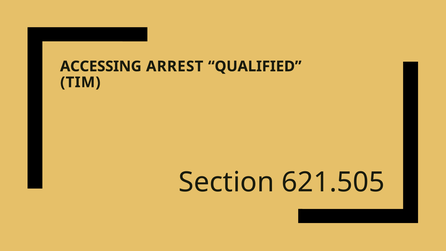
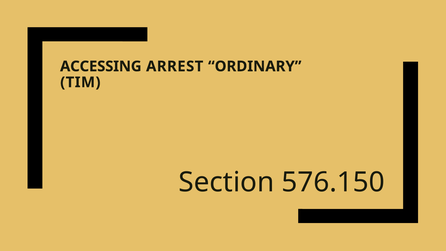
QUALIFIED: QUALIFIED -> ORDINARY
621.505: 621.505 -> 576.150
